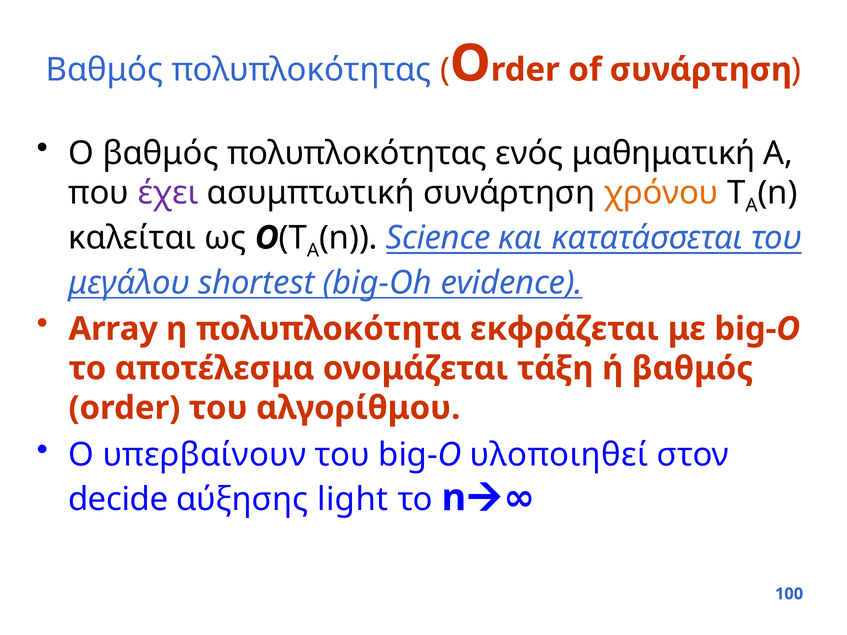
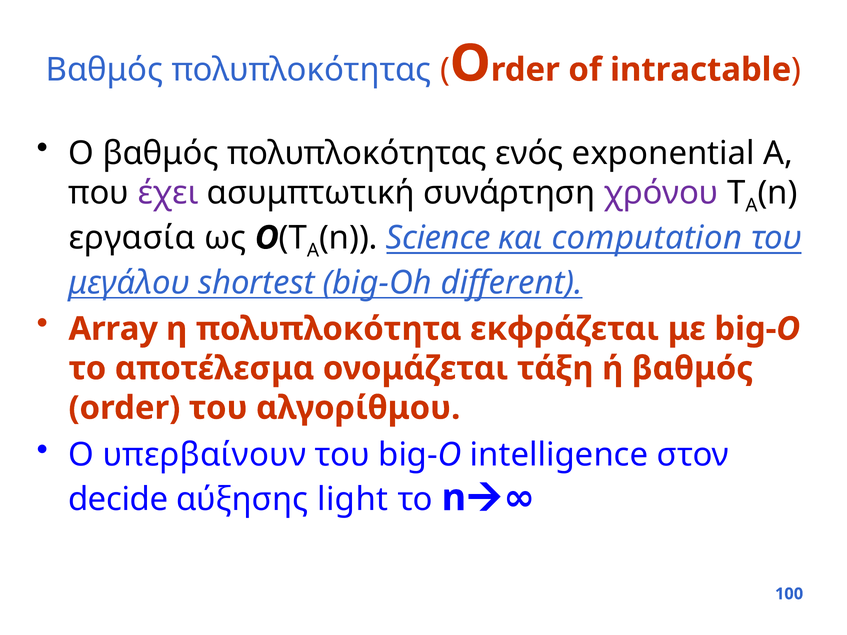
of συνάρτηση: συνάρτηση -> intractable
μαθηματική: μαθηματική -> exponential
χρόνου colour: orange -> purple
καλείται: καλείται -> εργασία
κατατάσσεται: κατατάσσεται -> computation
evidence: evidence -> different
υλοποιηθεί: υλοποιηθεί -> intelligence
